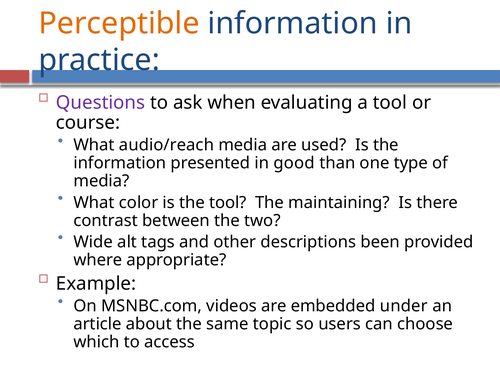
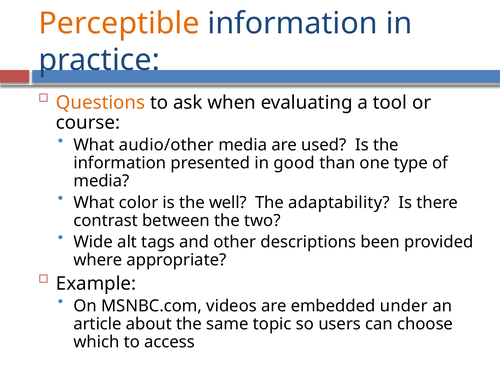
Questions colour: purple -> orange
audio/reach: audio/reach -> audio/other
the tool: tool -> well
maintaining: maintaining -> adaptability
